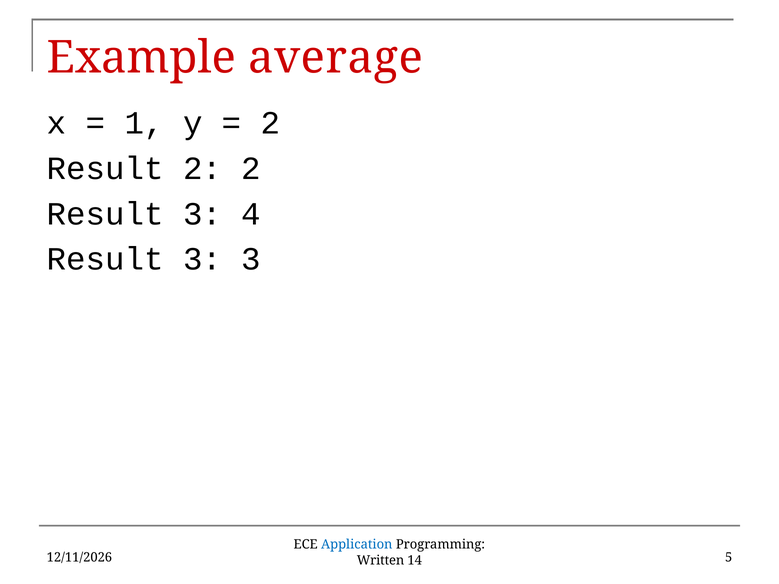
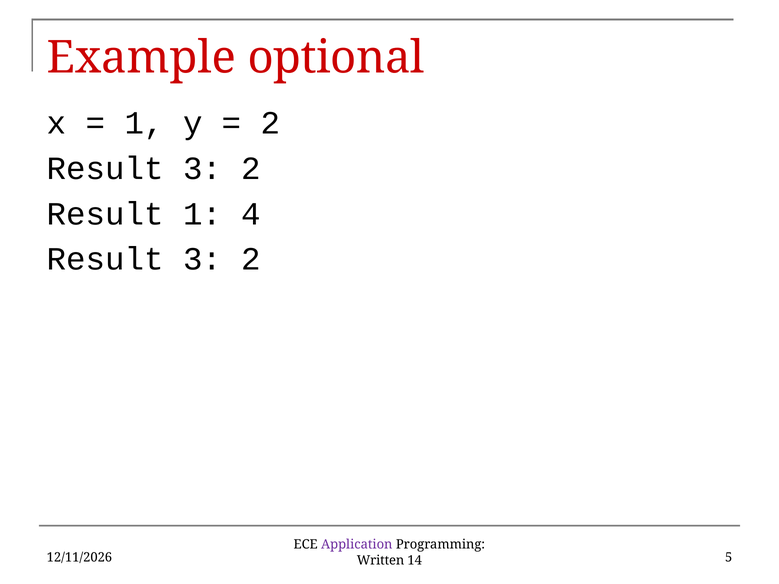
average: average -> optional
2 at (202, 168): 2 -> 3
3 at (202, 214): 3 -> 1
3 at (251, 259): 3 -> 2
Application colour: blue -> purple
